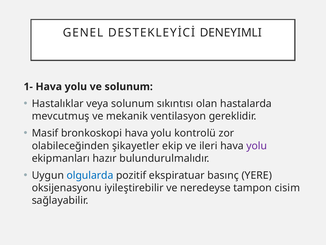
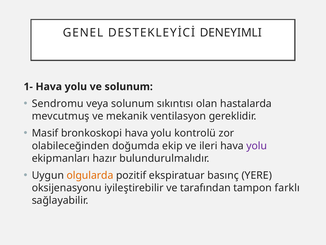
Hastalıklar: Hastalıklar -> Sendromu
şikayetler: şikayetler -> doğumda
olgularda colour: blue -> orange
neredeyse: neredeyse -> tarafından
cisim: cisim -> farklı
